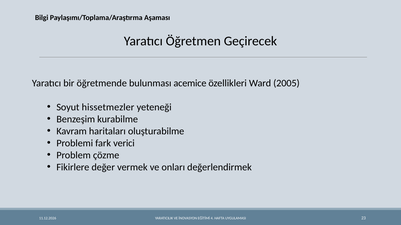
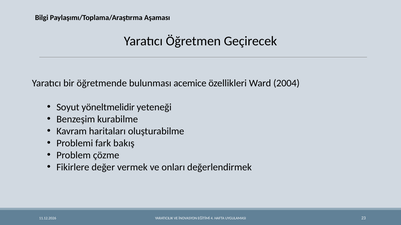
2005: 2005 -> 2004
hissetmezler: hissetmezler -> yöneltmelidir
verici: verici -> bakış
